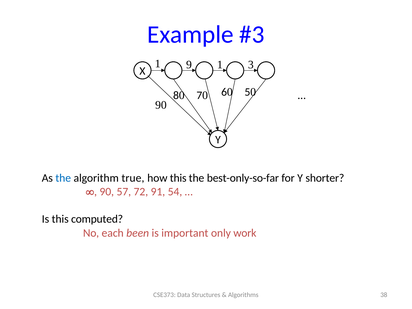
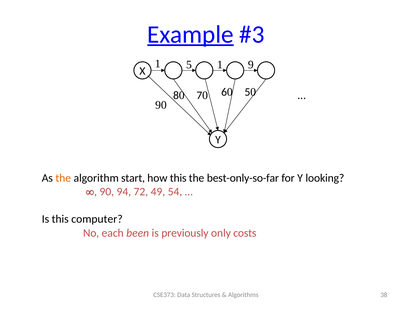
Example underline: none -> present
9: 9 -> 5
3: 3 -> 9
the at (63, 178) colour: blue -> orange
true: true -> start
shorter: shorter -> looking
57: 57 -> 94
91: 91 -> 49
computed: computed -> computer
important: important -> previously
work: work -> costs
